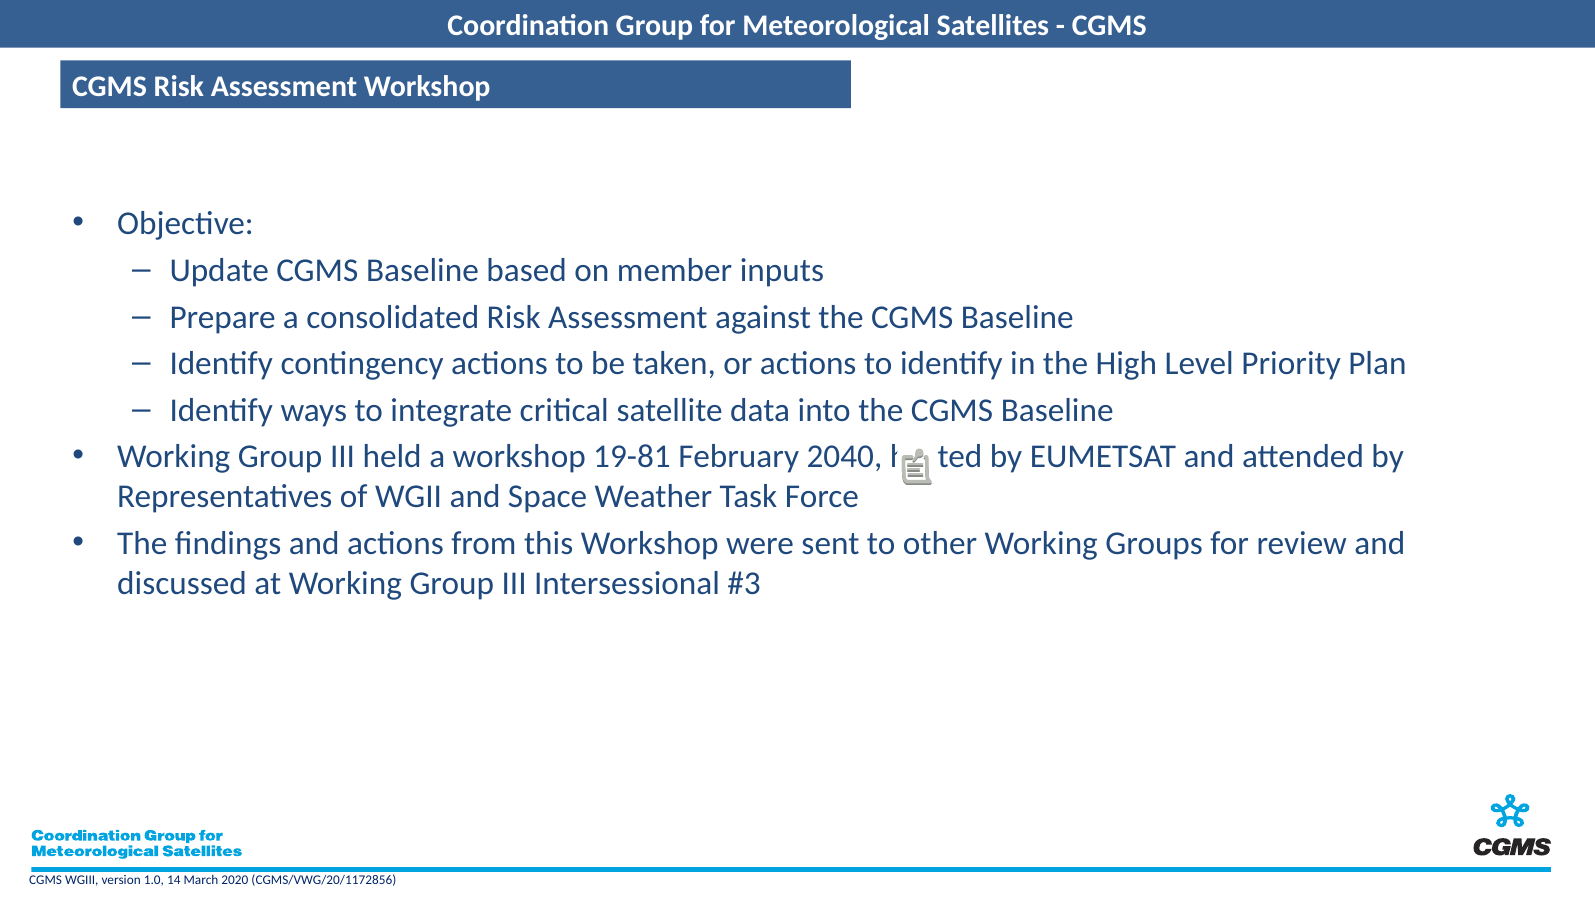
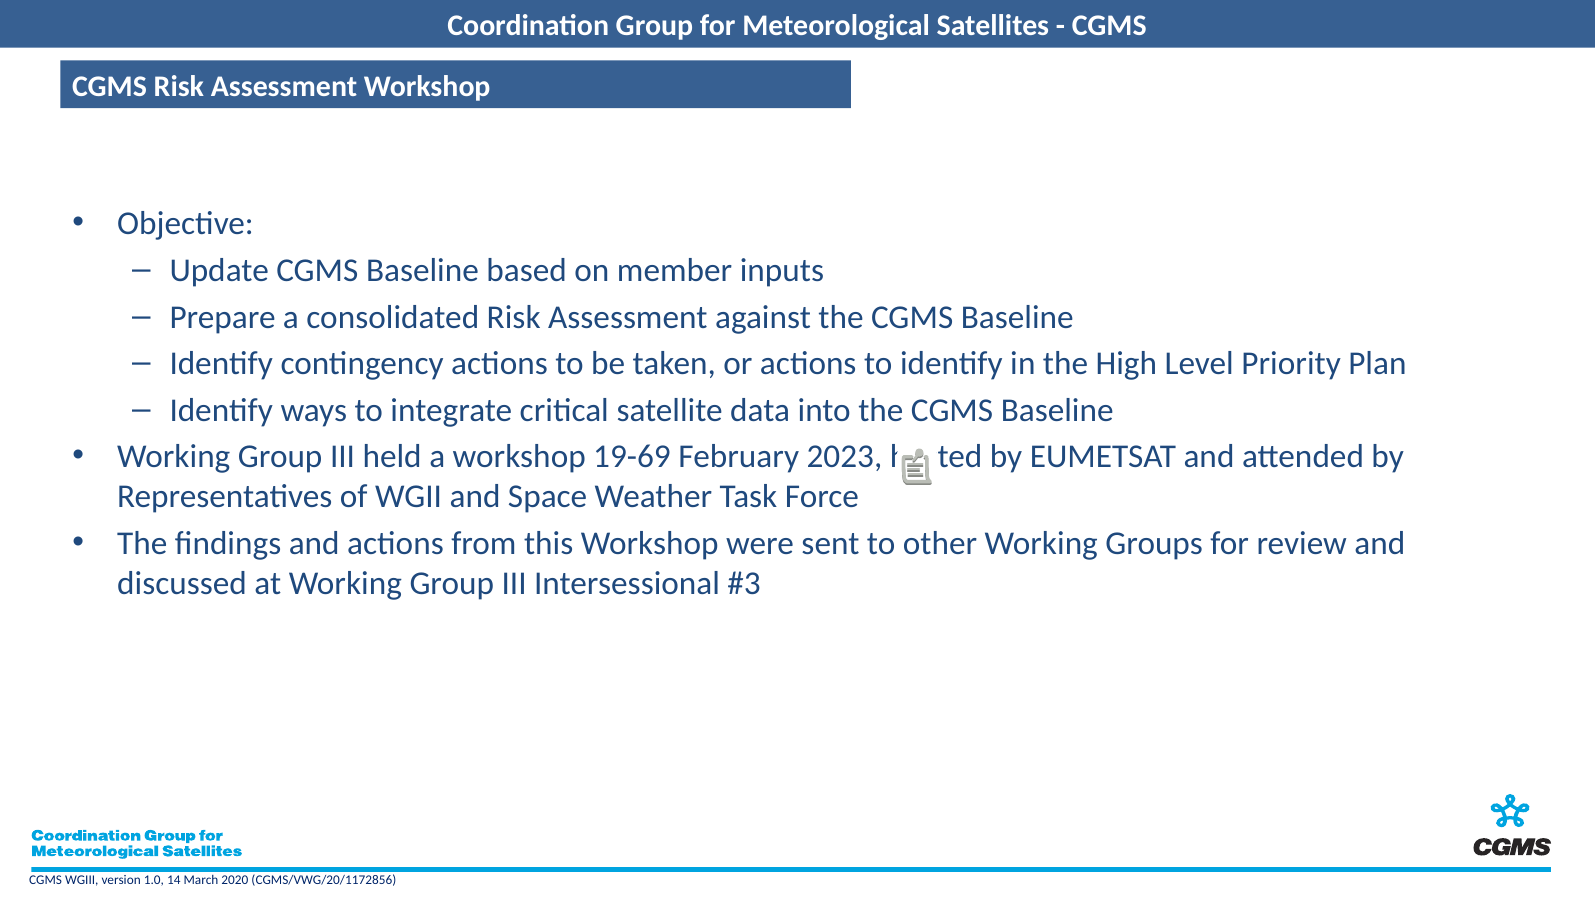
19-81: 19-81 -> 19-69
2040: 2040 -> 2023
